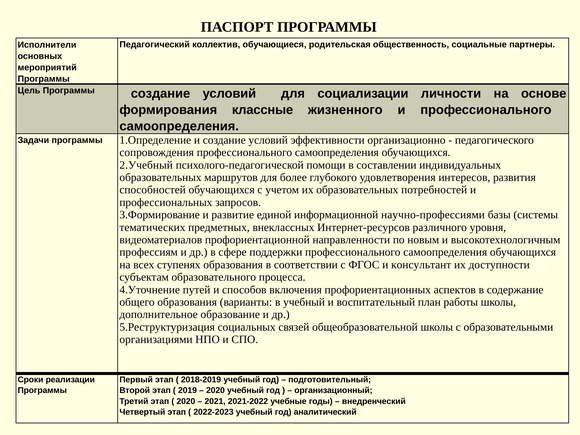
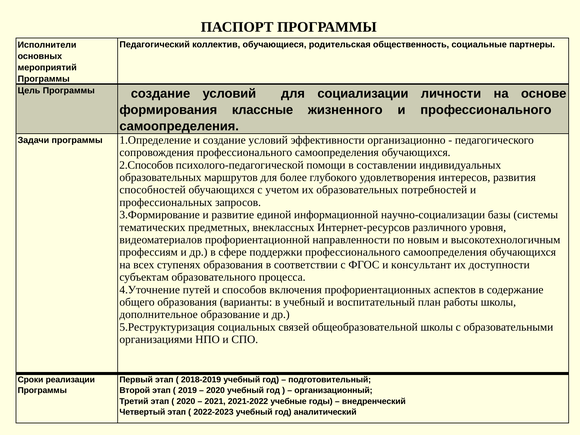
2.Учебный: 2.Учебный -> 2.Способов
научно-профессиями: научно-профессиями -> научно-социализации
